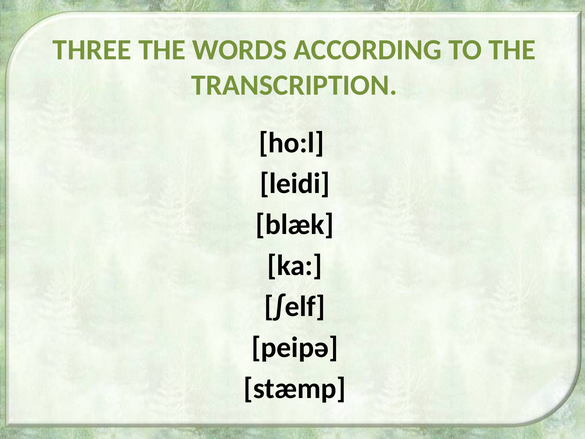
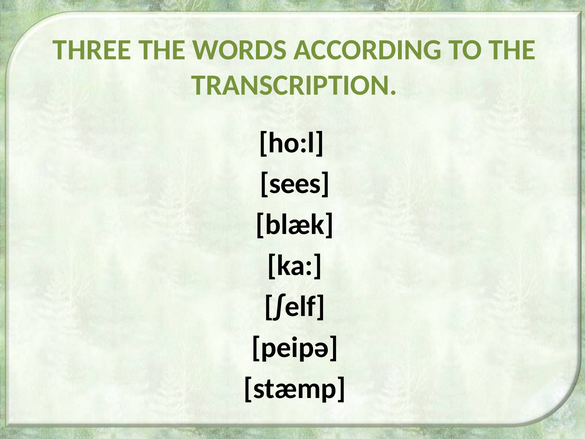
leidi: leidi -> sees
